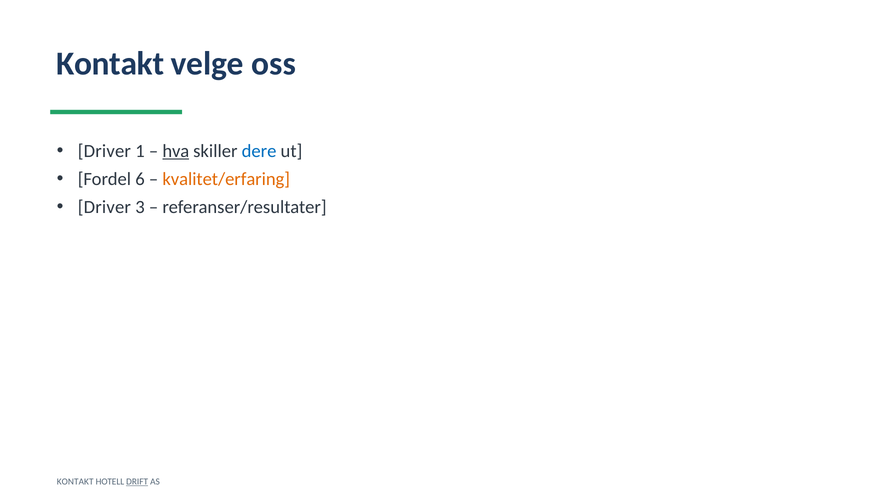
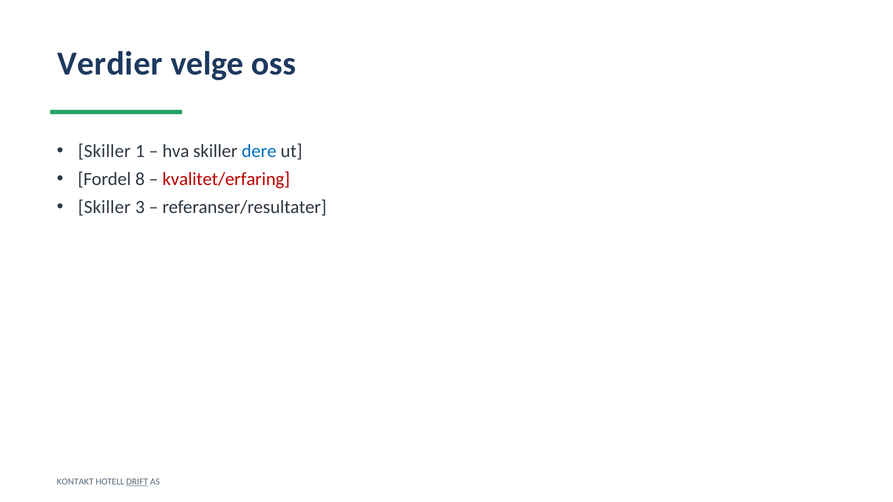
Kontakt at (110, 64): Kontakt -> Verdier
Driver at (104, 151): Driver -> Skiller
hva underline: present -> none
6: 6 -> 8
kvalitet/erfaring colour: orange -> red
Driver at (104, 207): Driver -> Skiller
